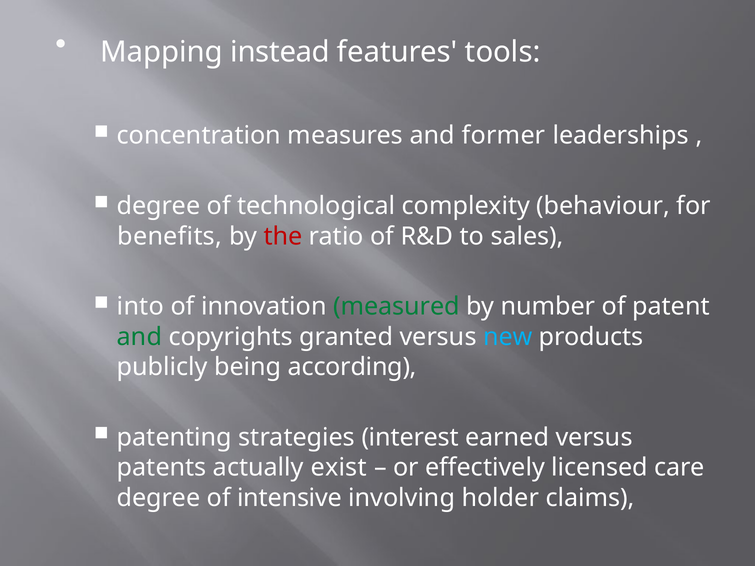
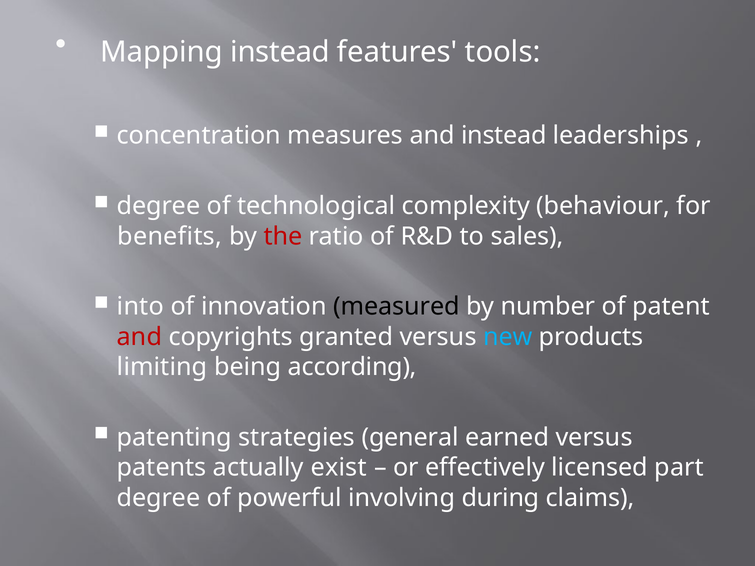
and former: former -> instead
measured colour: green -> black
and at (139, 337) colour: green -> red
publicly: publicly -> limiting
interest: interest -> general
care: care -> part
intensive: intensive -> powerful
holder: holder -> during
